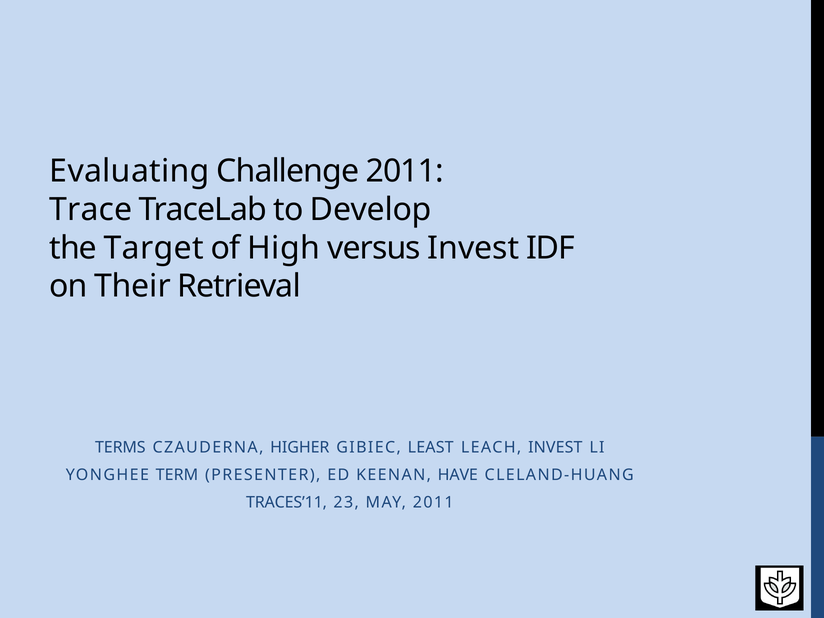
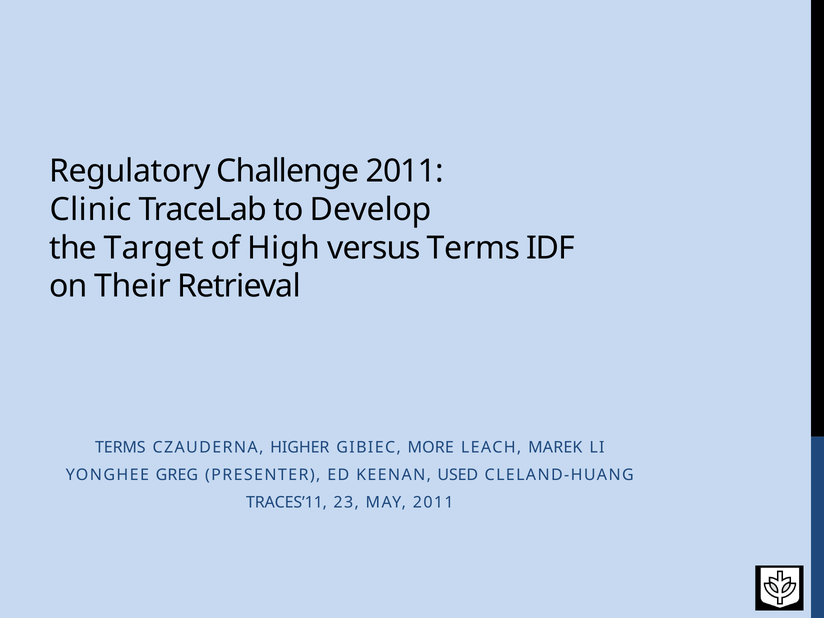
Evaluating: Evaluating -> Regulatory
Trace: Trace -> Clinic
versus Invest: Invest -> Terms
LEAST: LEAST -> MORE
LEACH INVEST: INVEST -> MAREK
TERM: TERM -> GREG
HAVE: HAVE -> USED
